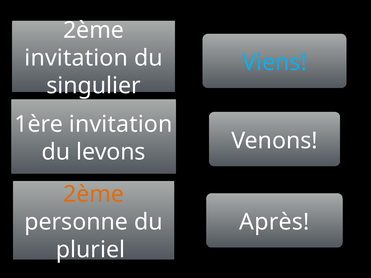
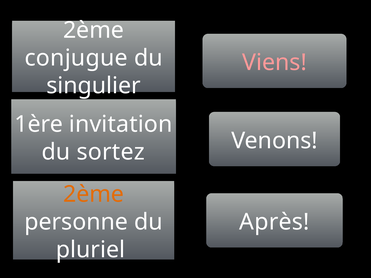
invitation at (76, 58): invitation -> conjugue
Viens colour: light blue -> pink
levons: levons -> sortez
